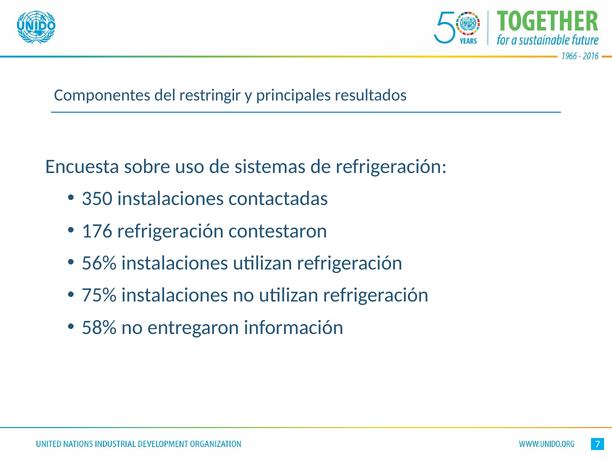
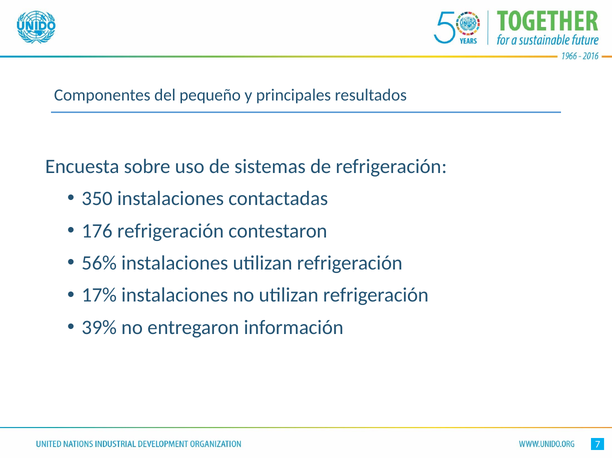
restringir: restringir -> pequeño
75%: 75% -> 17%
58%: 58% -> 39%
